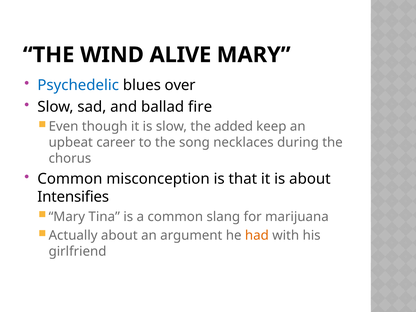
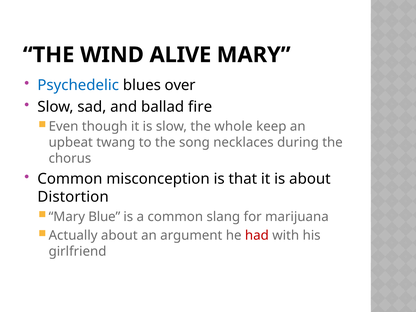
added: added -> whole
career: career -> twang
Intensifies: Intensifies -> Distortion
Tina: Tina -> Blue
had colour: orange -> red
